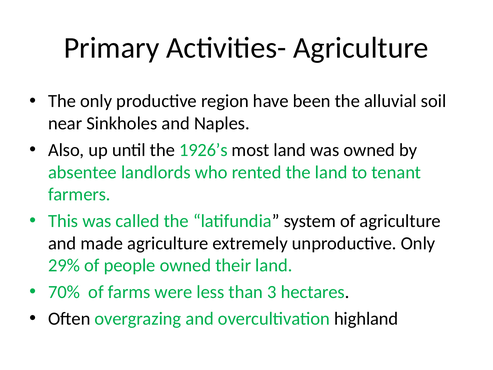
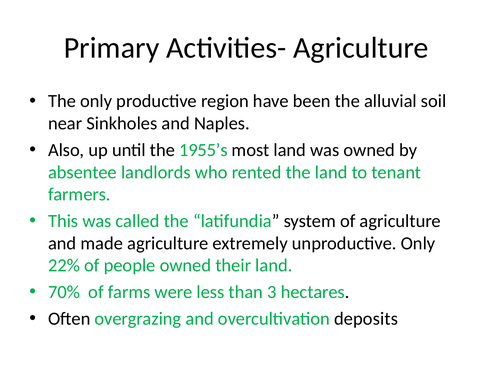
1926’s: 1926’s -> 1955’s
29%: 29% -> 22%
highland: highland -> deposits
